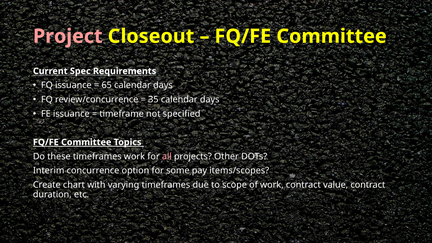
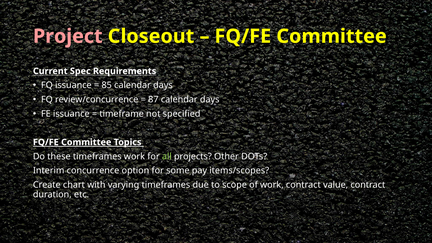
65: 65 -> 85
35: 35 -> 87
all colour: pink -> light green
